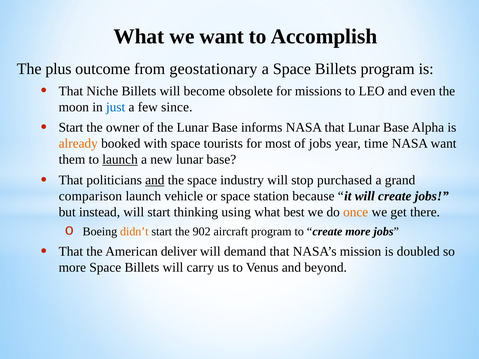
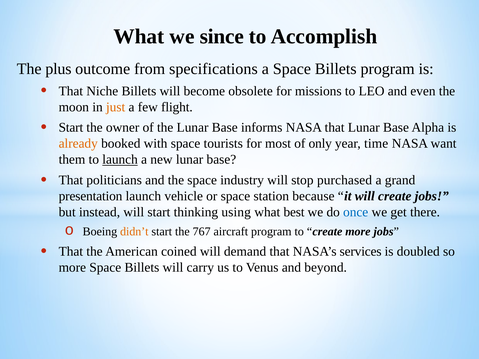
we want: want -> since
geostationary: geostationary -> specifications
just colour: blue -> orange
since: since -> flight
of jobs: jobs -> only
and at (155, 180) underline: present -> none
comparison: comparison -> presentation
once colour: orange -> blue
902: 902 -> 767
deliver: deliver -> coined
mission: mission -> services
